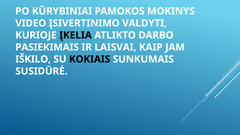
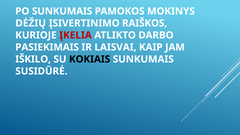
PO KŪRYBINIAI: KŪRYBINIAI -> SUNKUMAIS
VIDEO: VIDEO -> DĖŽIŲ
VALDYTI: VALDYTI -> RAIŠKOS
ĮKELIA colour: black -> red
